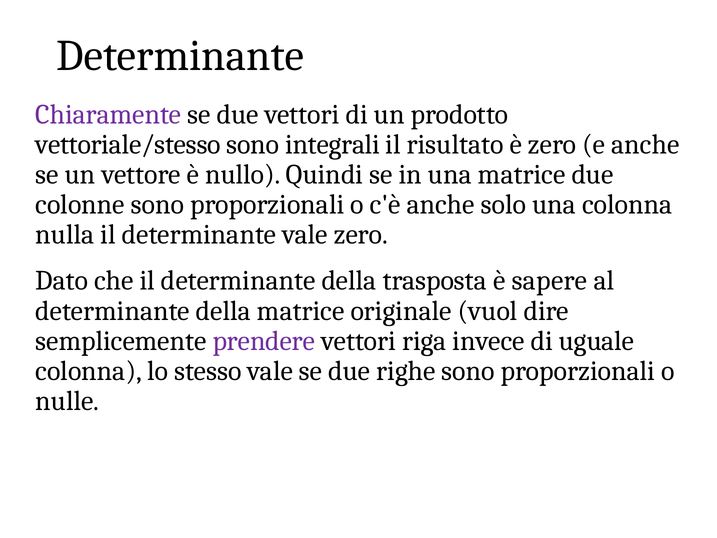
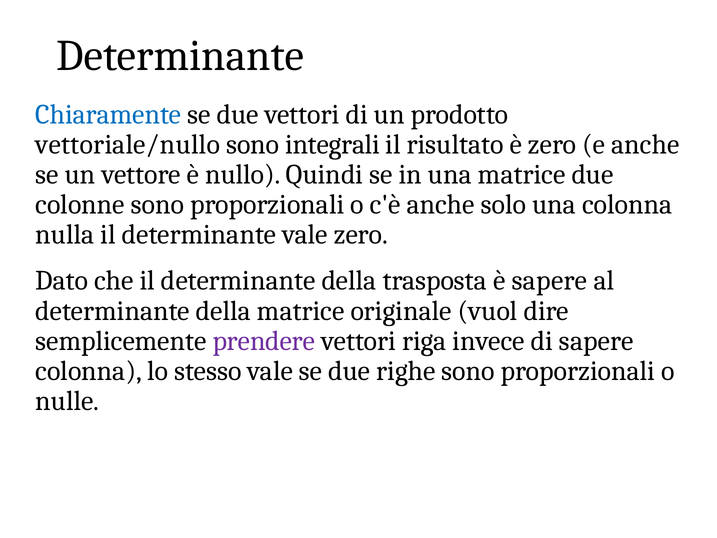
Chiaramente colour: purple -> blue
vettoriale/stesso: vettoriale/stesso -> vettoriale/nullo
di uguale: uguale -> sapere
